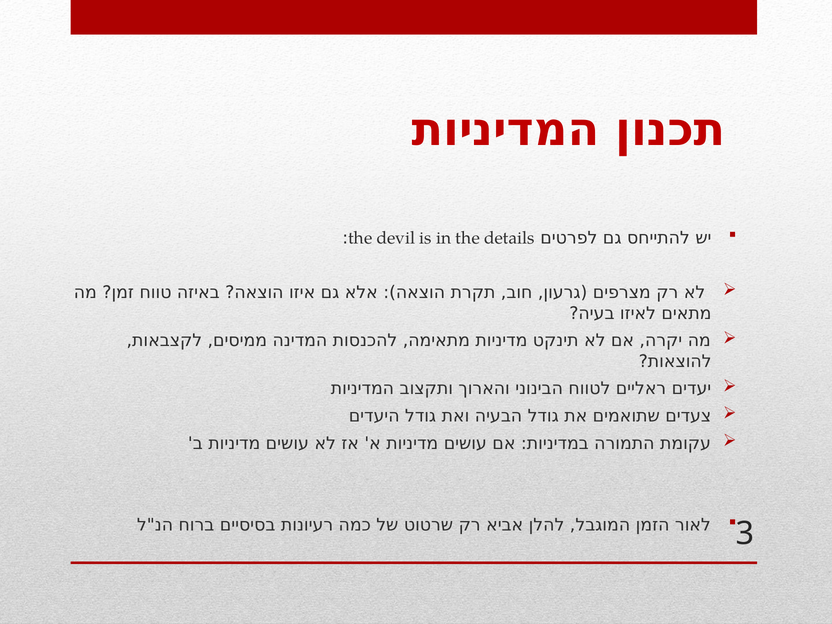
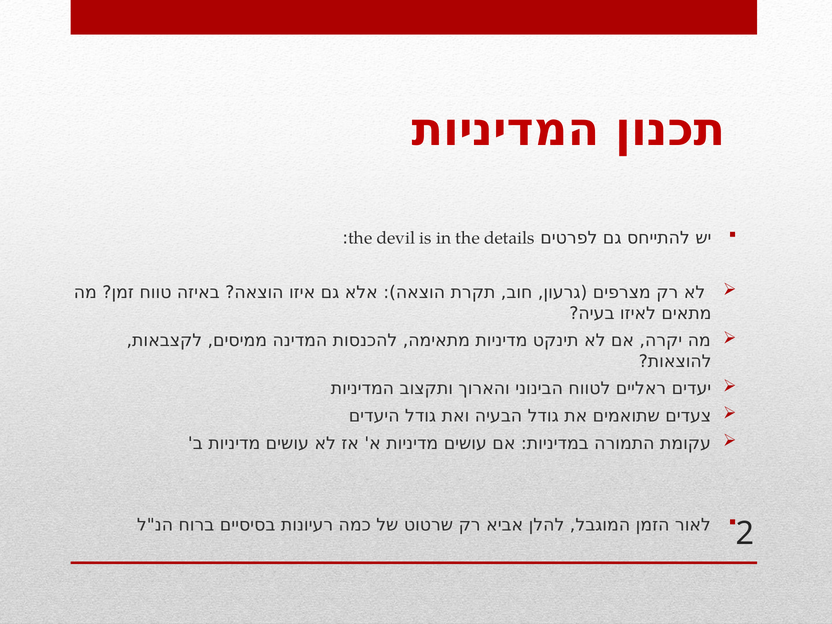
3: 3 -> 2
